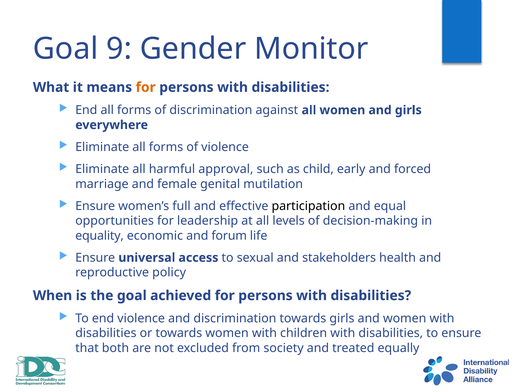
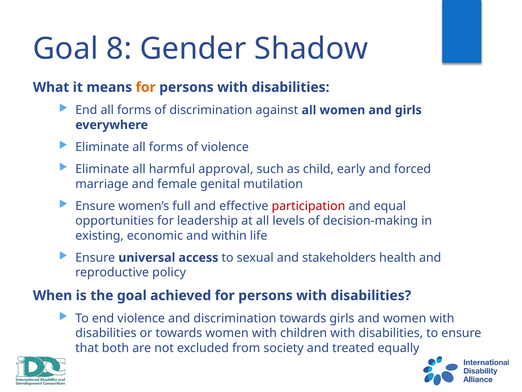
9: 9 -> 8
Monitor: Monitor -> Shadow
participation colour: black -> red
equality: equality -> existing
forum: forum -> within
